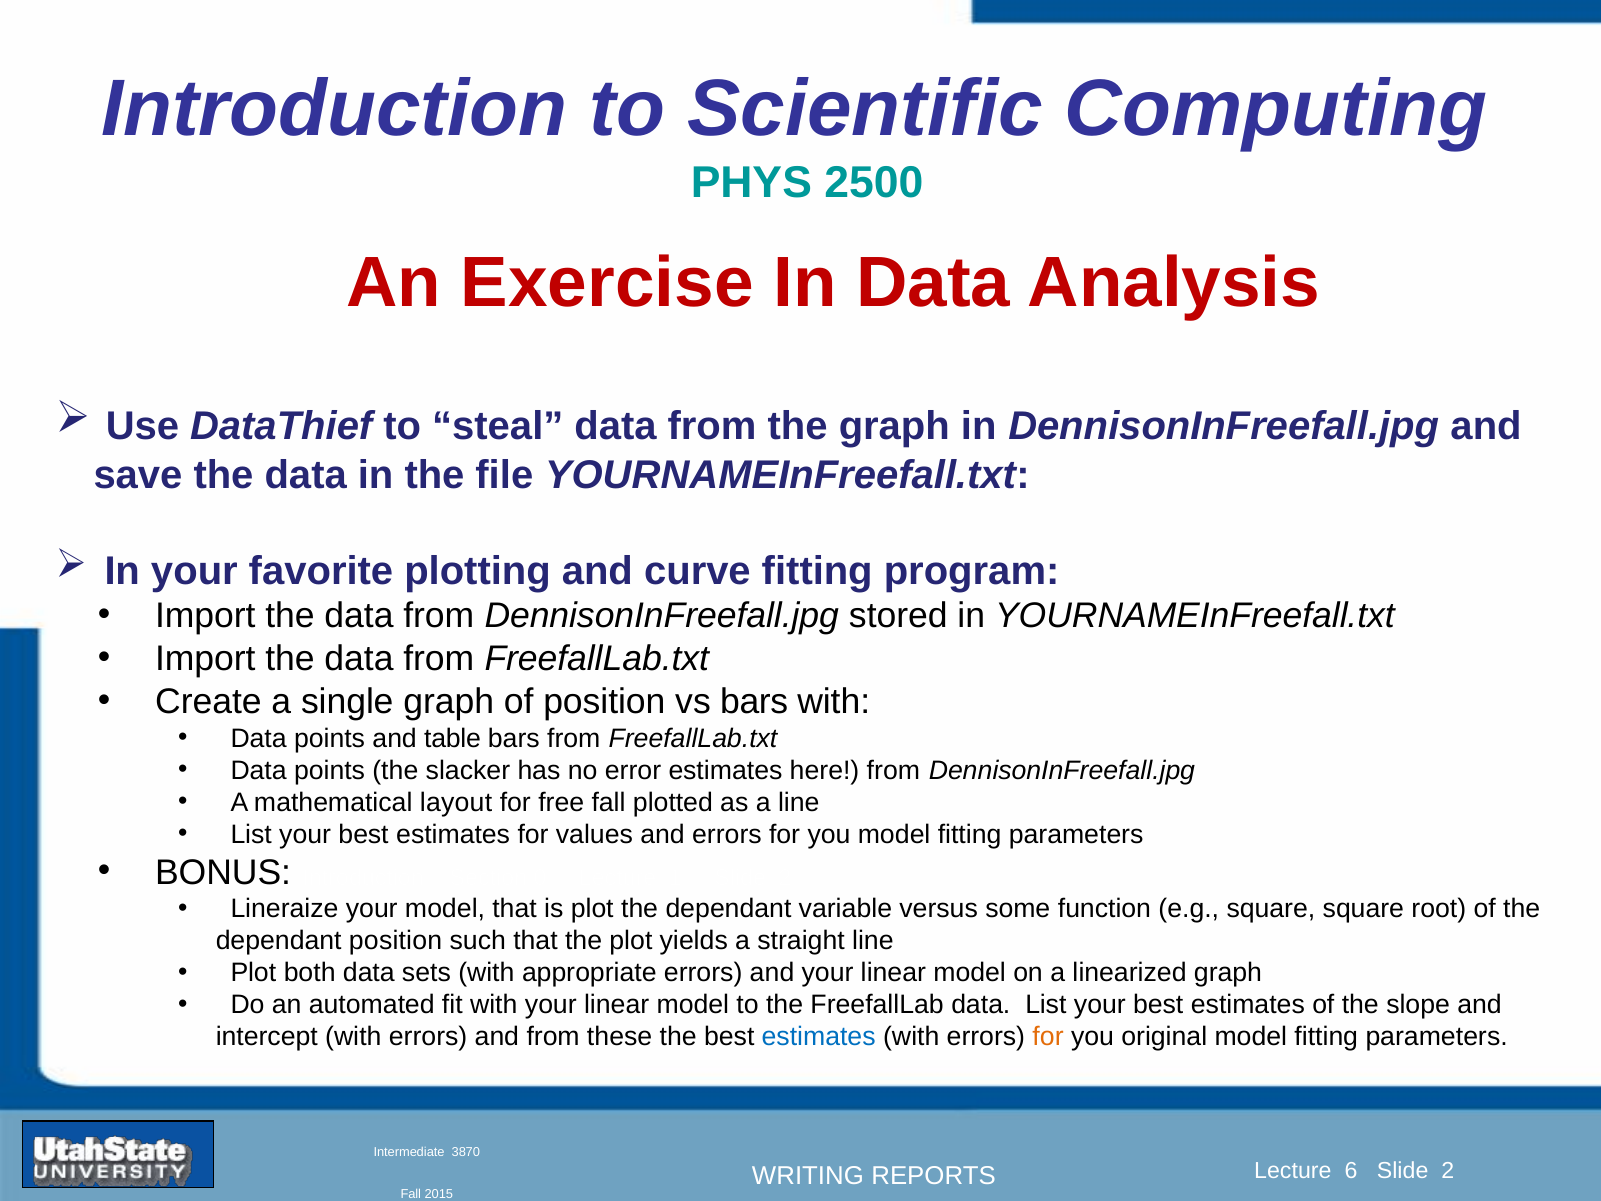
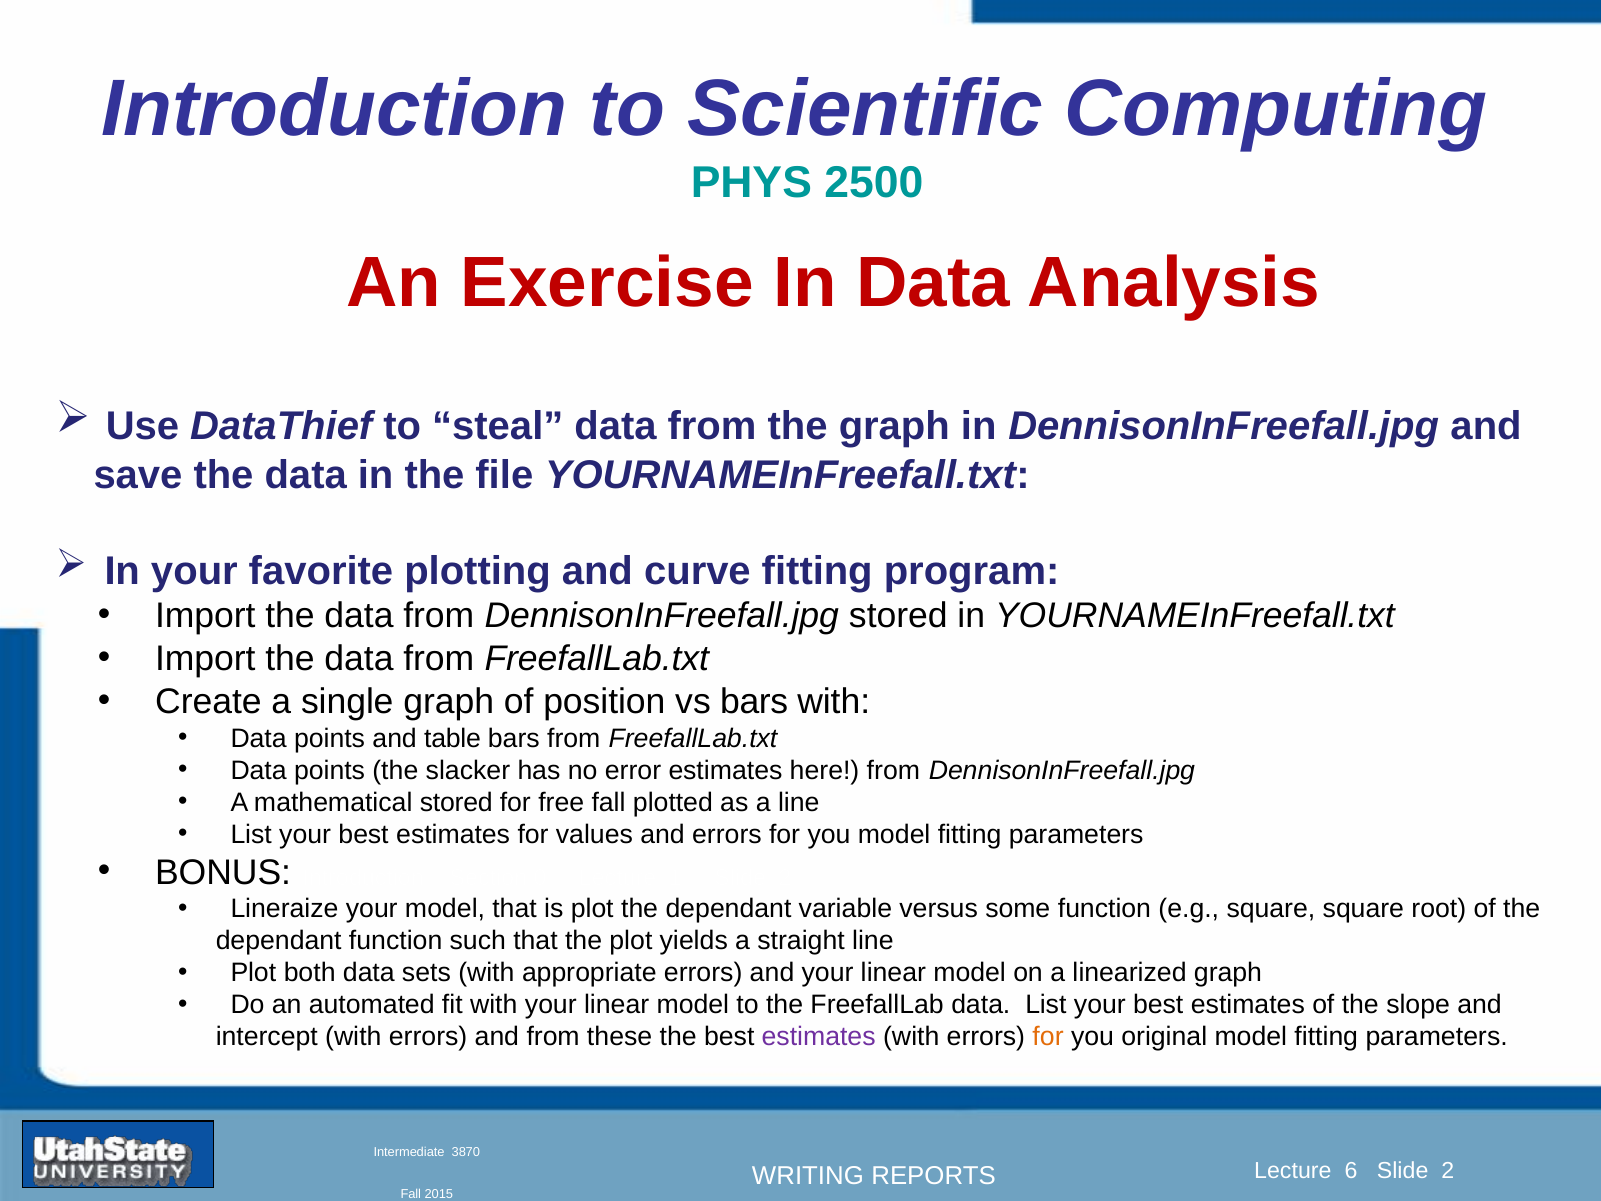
mathematical layout: layout -> stored
dependant position: position -> function
estimates at (819, 1037) colour: blue -> purple
